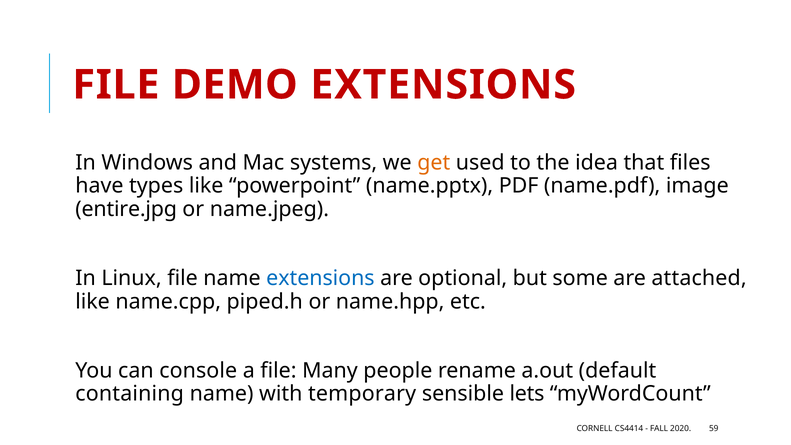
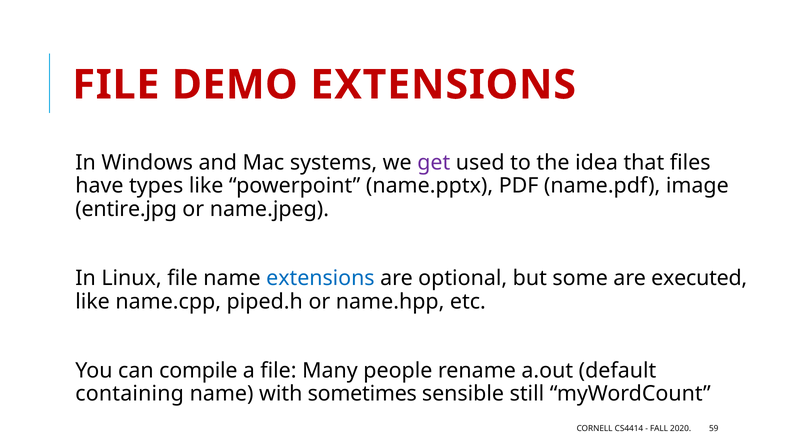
get colour: orange -> purple
attached: attached -> executed
console: console -> compile
temporary: temporary -> sometimes
lets: lets -> still
